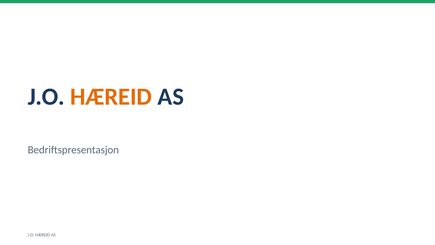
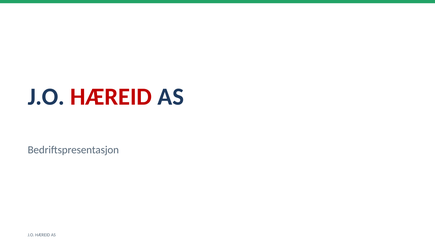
HÆREID at (111, 96) colour: orange -> red
